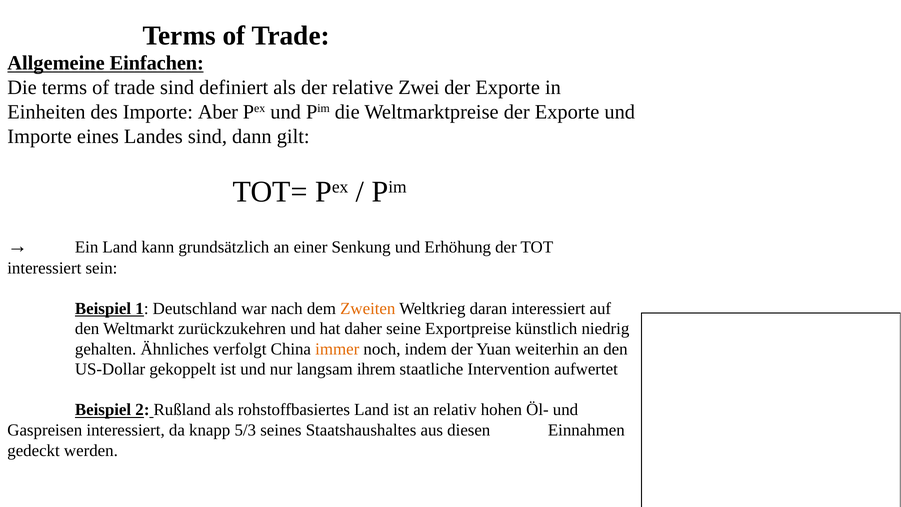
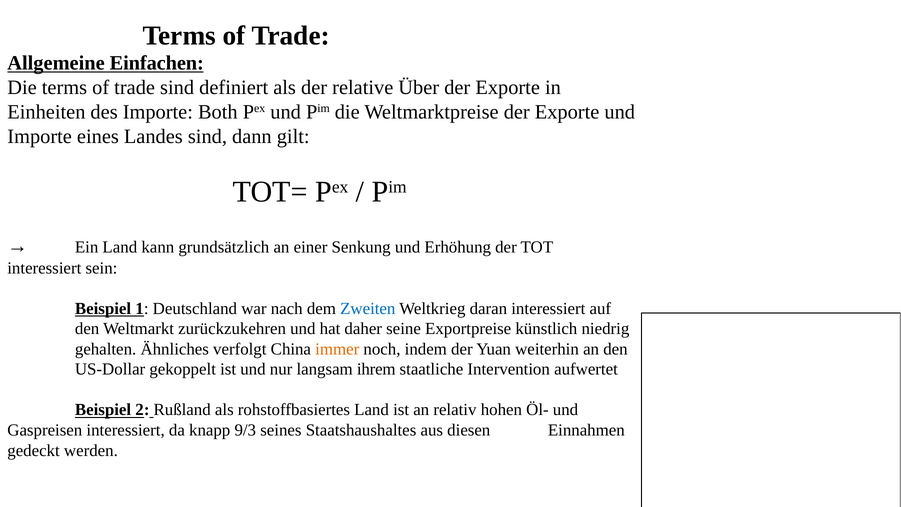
Zwei: Zwei -> Über
Aber: Aber -> Both
Zweiten colour: orange -> blue
5/3: 5/3 -> 9/3
